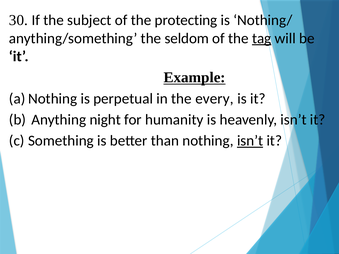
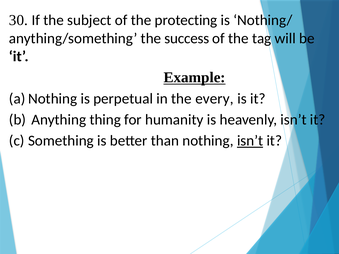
seldom: seldom -> success
tag underline: present -> none
night: night -> thing
